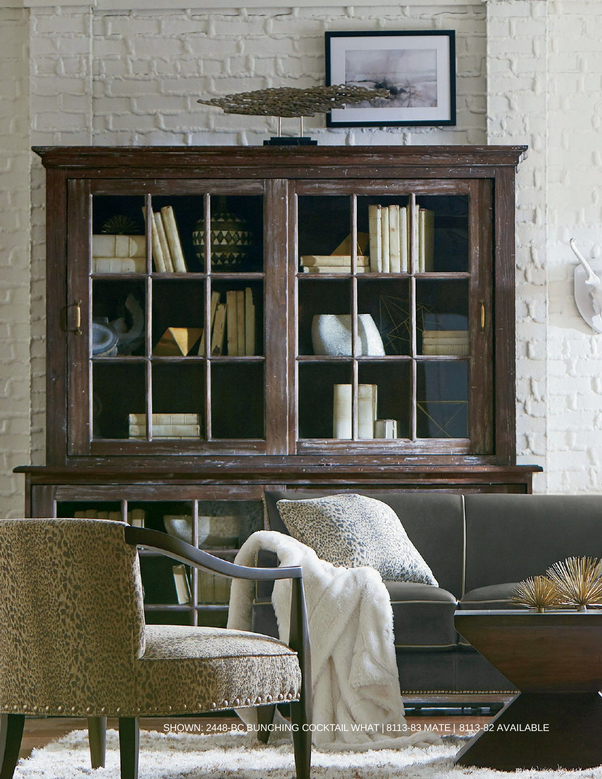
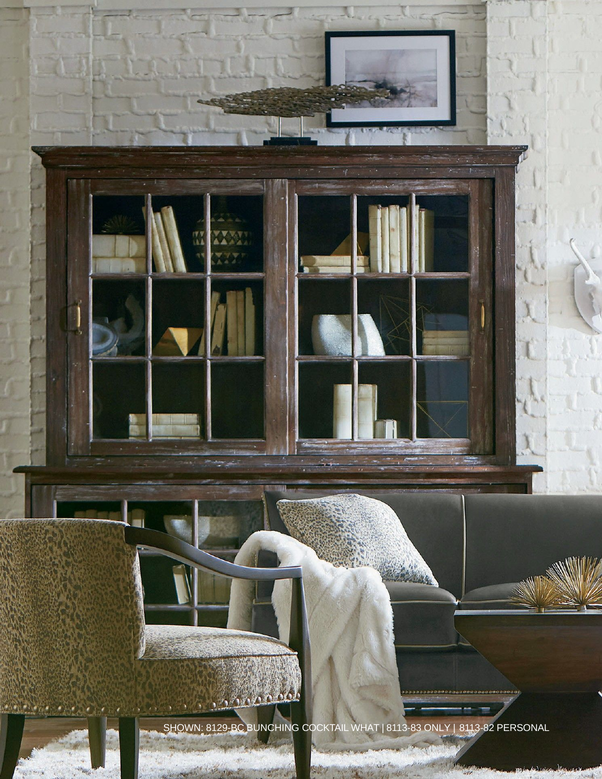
2448-BC: 2448-BC -> 8129-BC
MATE: MATE -> ONLY
AVAILABLE: AVAILABLE -> PERSONAL
